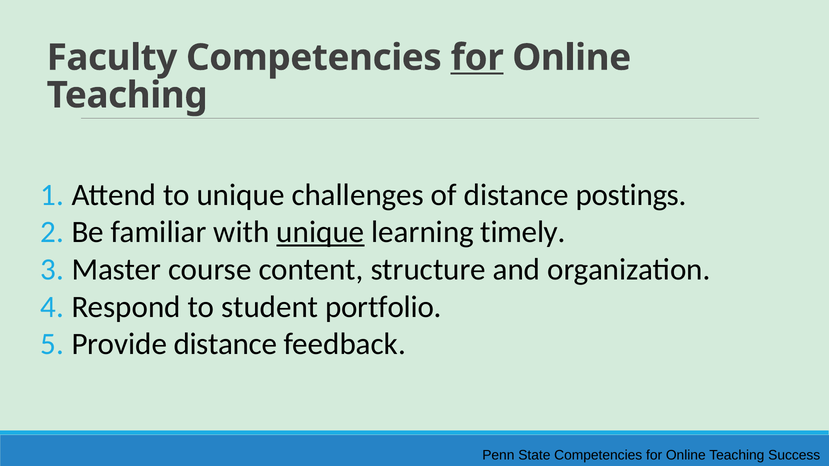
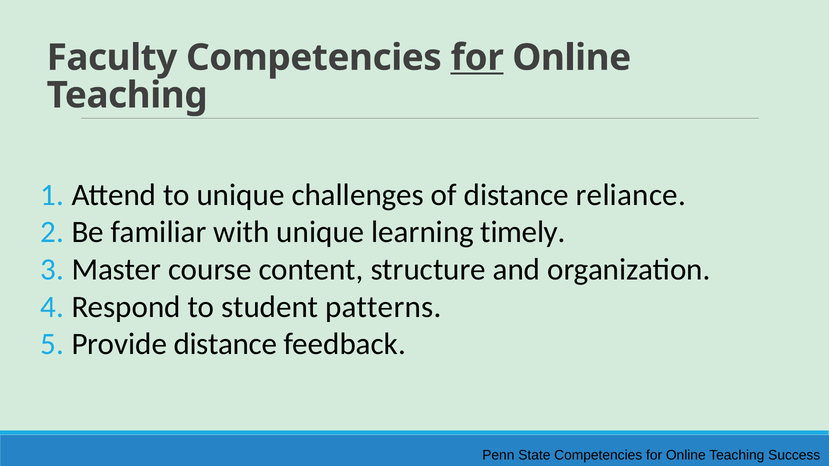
postings: postings -> reliance
unique at (320, 232) underline: present -> none
portfolio: portfolio -> patterns
